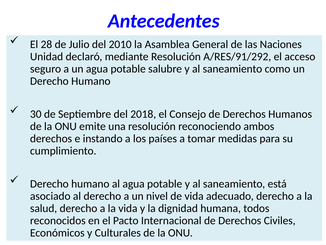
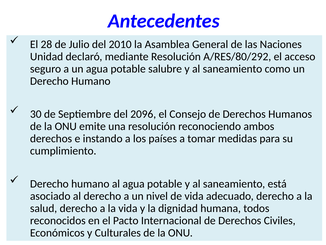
A/RES/91/292: A/RES/91/292 -> A/RES/80/292
2018: 2018 -> 2096
